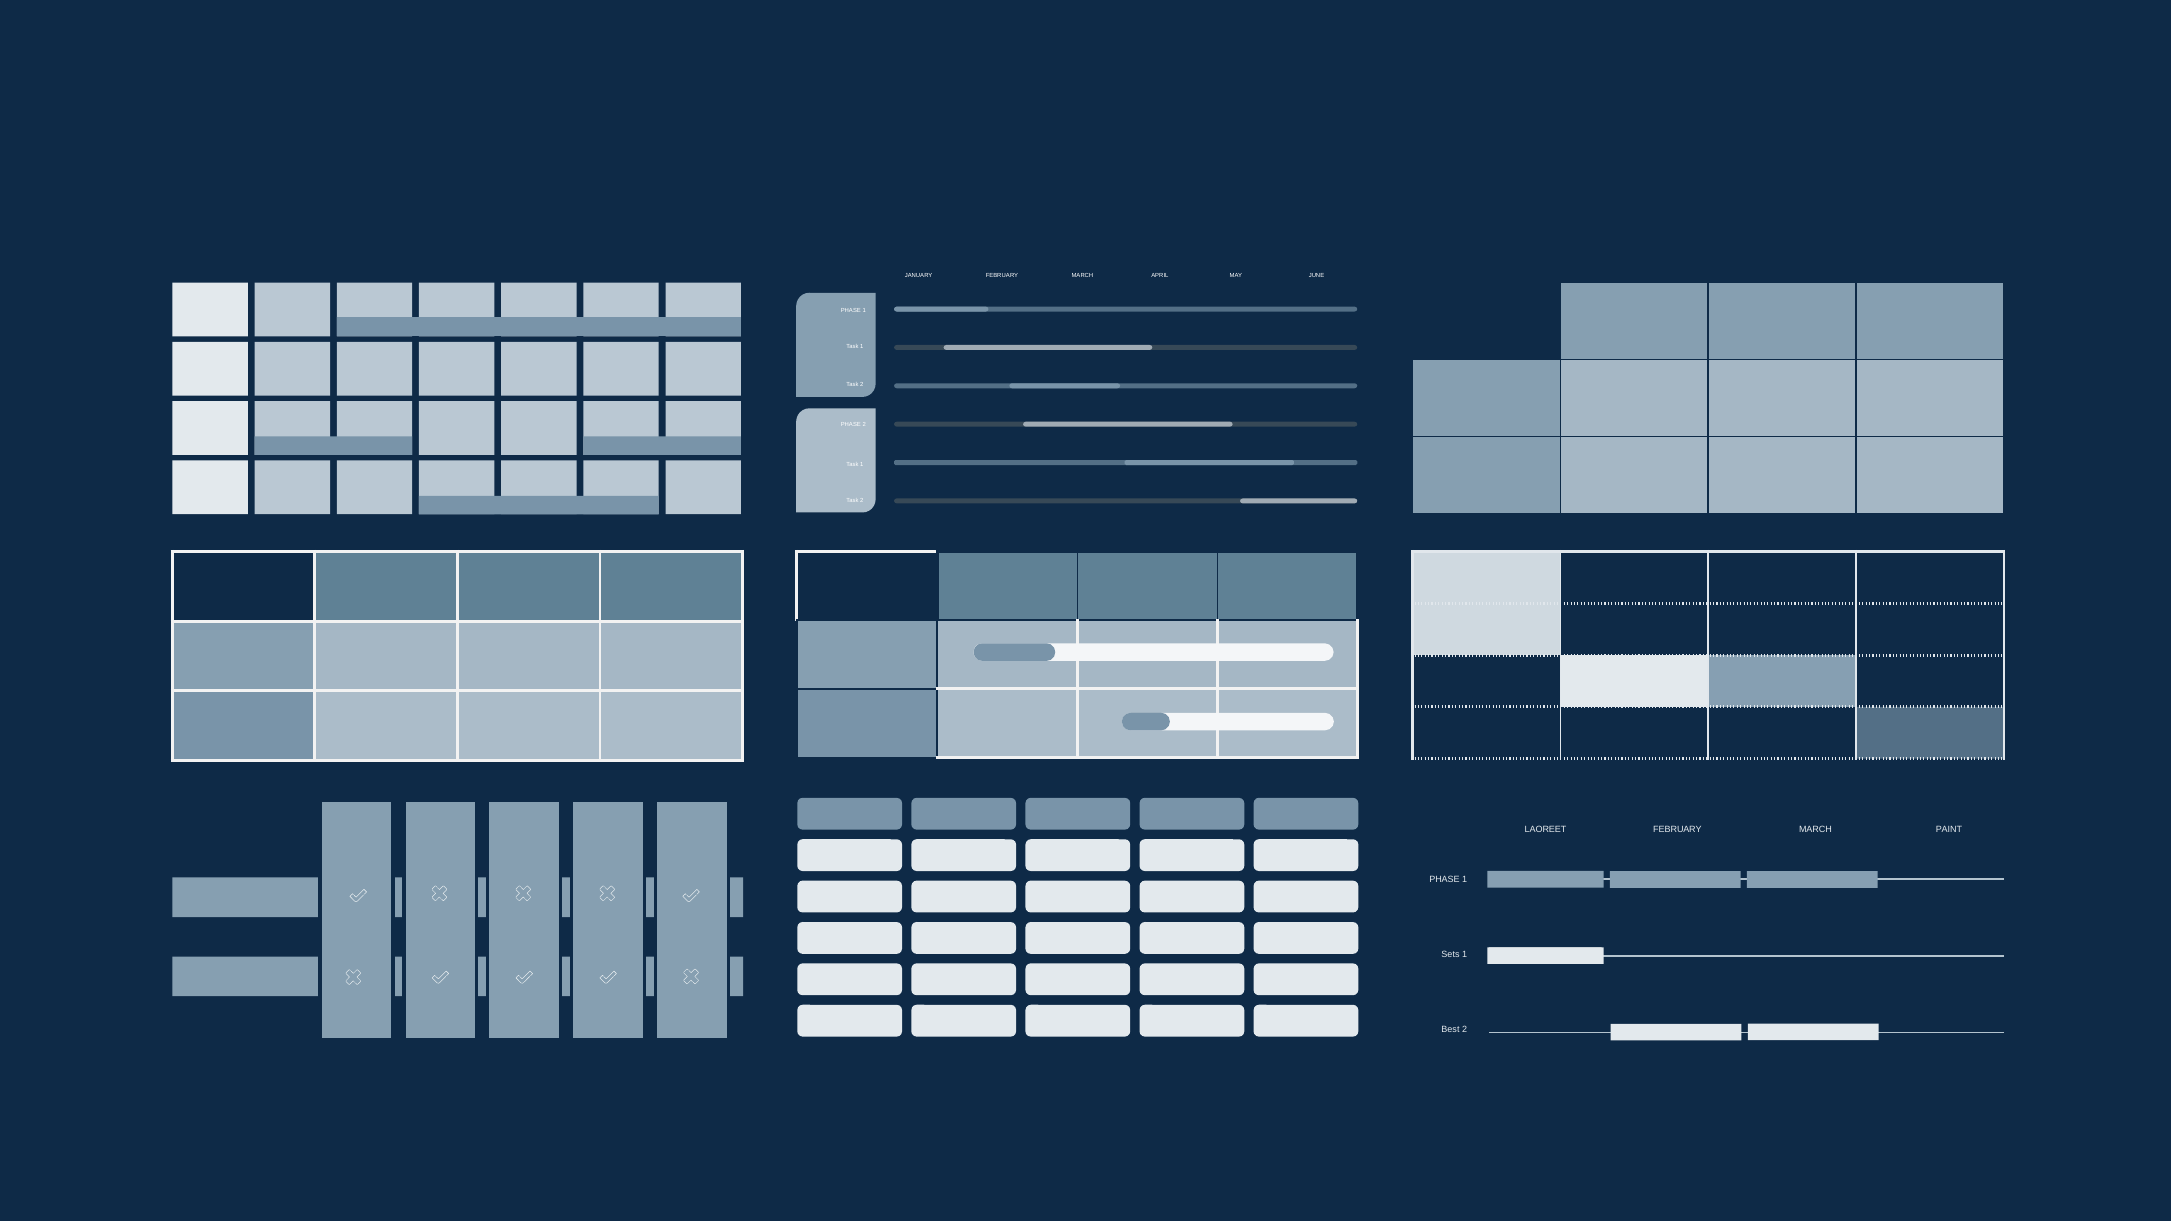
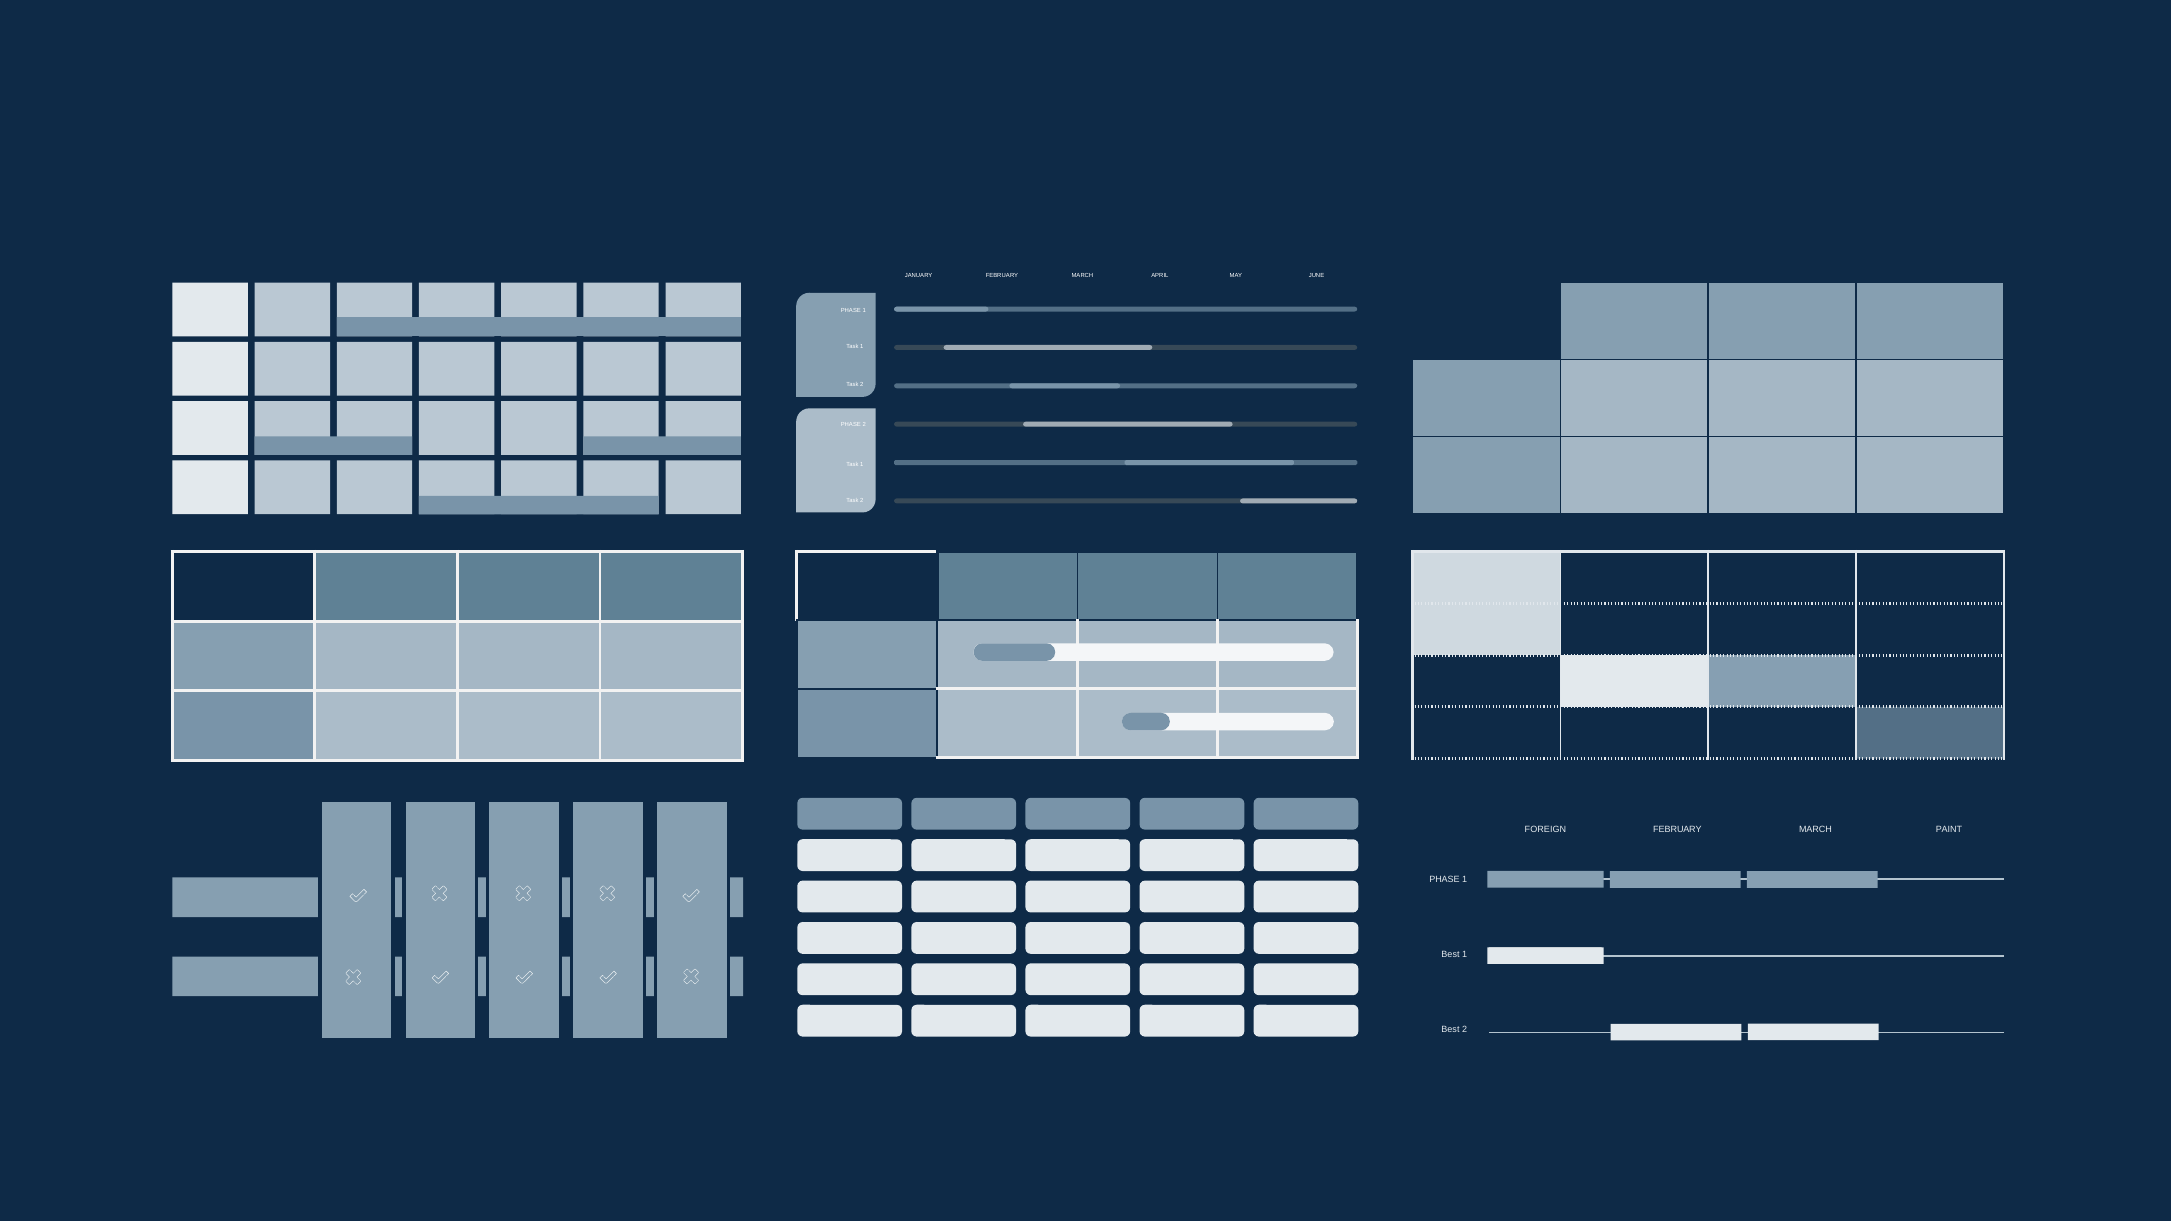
LAOREET: LAOREET -> FOREIGN
Sets at (1451, 955): Sets -> Best
